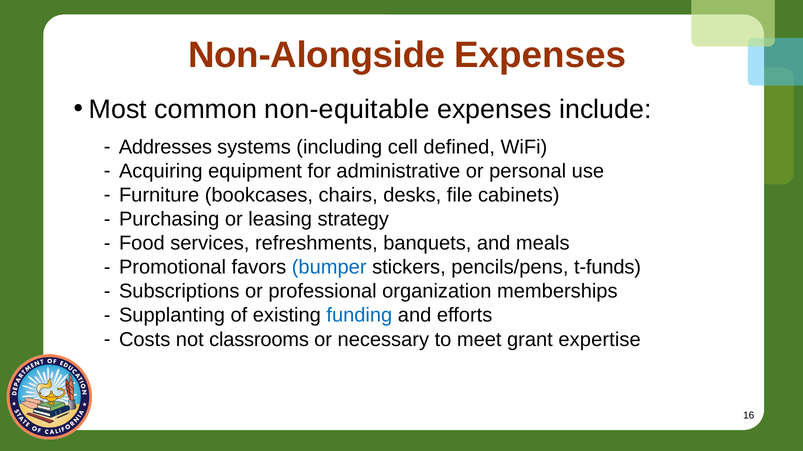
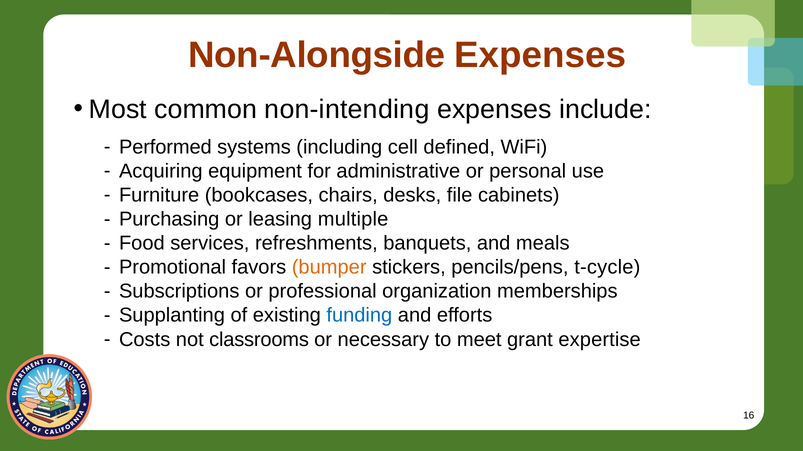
non-equitable: non-equitable -> non-intending
Addresses: Addresses -> Performed
strategy: strategy -> multiple
bumper colour: blue -> orange
t-funds: t-funds -> t-cycle
